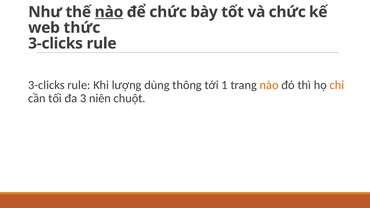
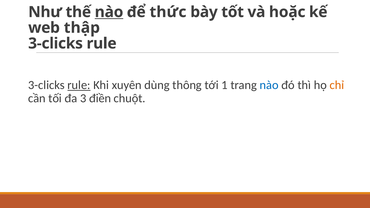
để chức: chức -> thức
và chức: chức -> hoặc
thức: thức -> thập
rule underline: none -> present
lượng: lượng -> xuyên
nào at (269, 85) colour: orange -> blue
niên: niên -> điền
